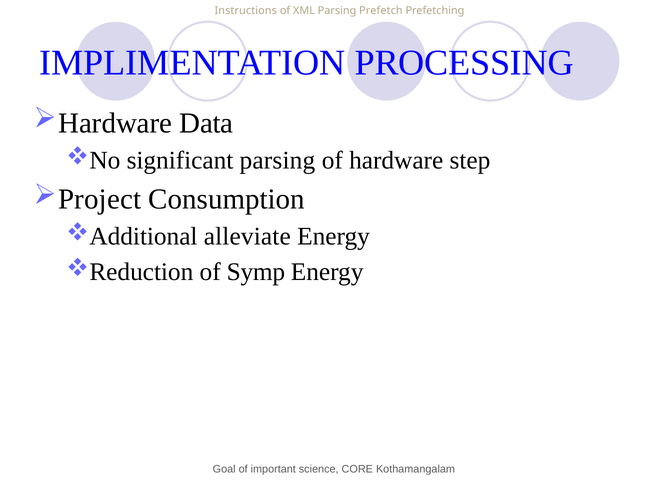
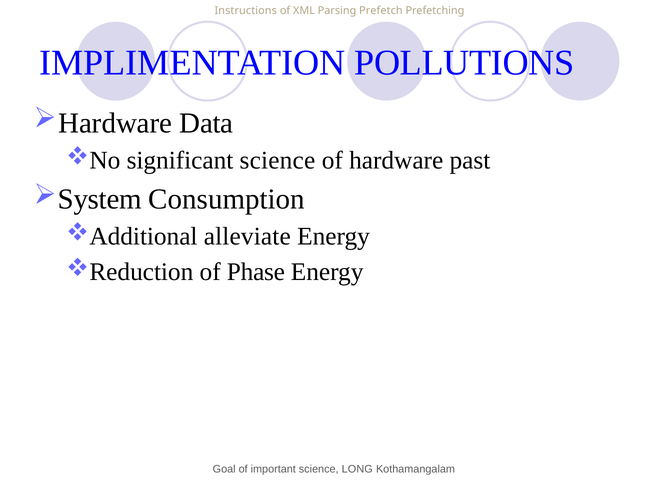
PROCESSING: PROCESSING -> POLLUTIONS
significant parsing: parsing -> science
step: step -> past
Project: Project -> System
Symp: Symp -> Phase
CORE: CORE -> LONG
